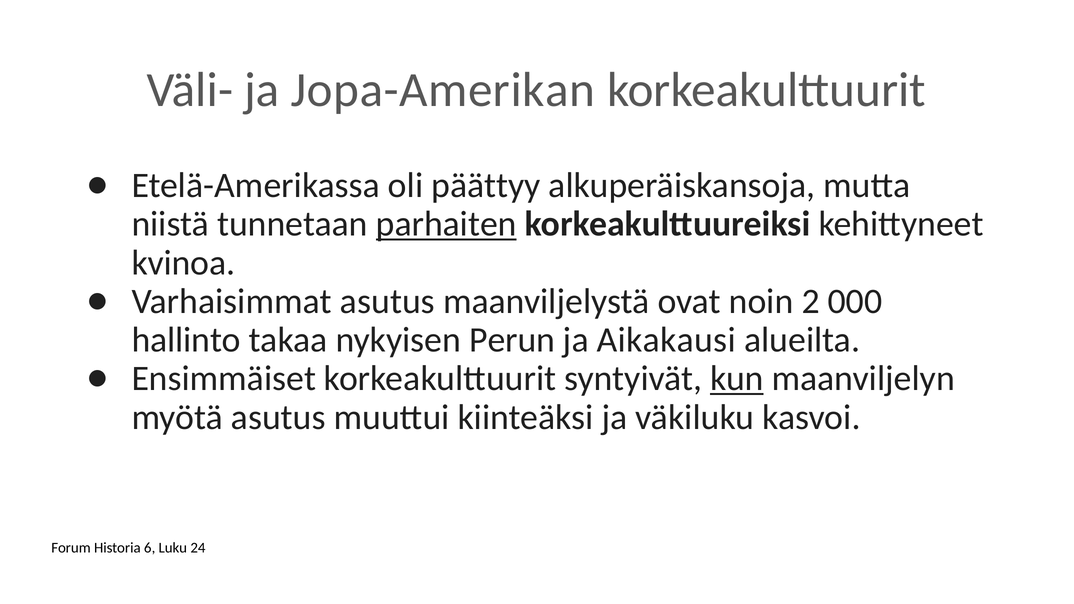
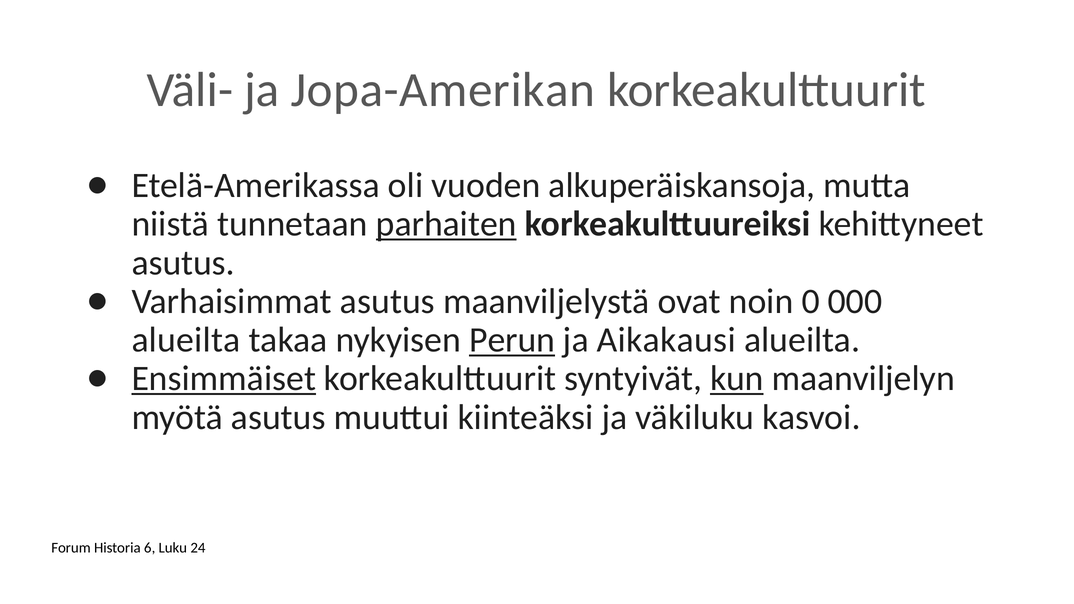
päättyy: päättyy -> vuoden
kvinoa at (183, 263): kvinoa -> asutus
2: 2 -> 0
hallinto at (186, 340): hallinto -> alueilta
Perun underline: none -> present
Ensimmäiset underline: none -> present
